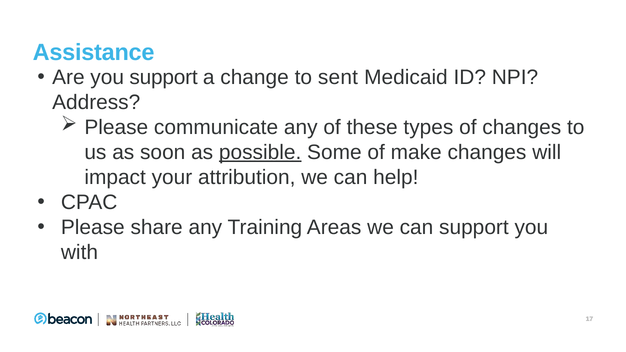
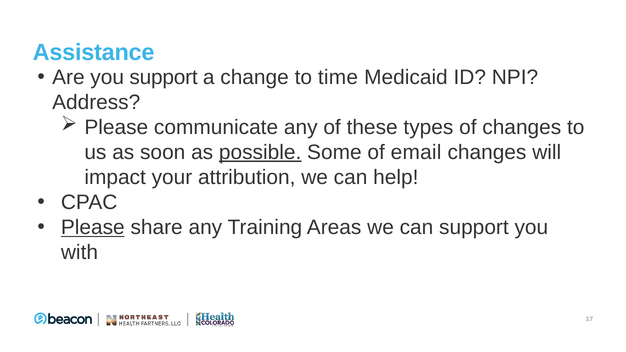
sent: sent -> time
make: make -> email
Please at (93, 228) underline: none -> present
